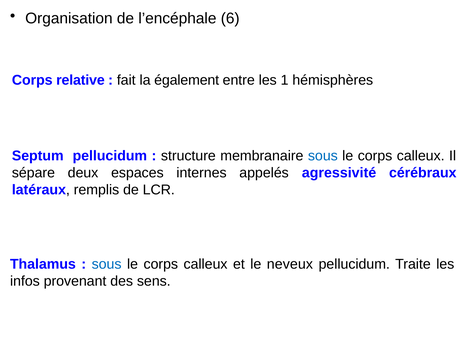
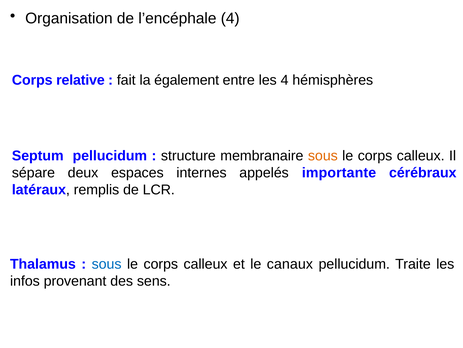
l’encéphale 6: 6 -> 4
les 1: 1 -> 4
sous at (323, 155) colour: blue -> orange
agressivité: agressivité -> importante
neveux: neveux -> canaux
